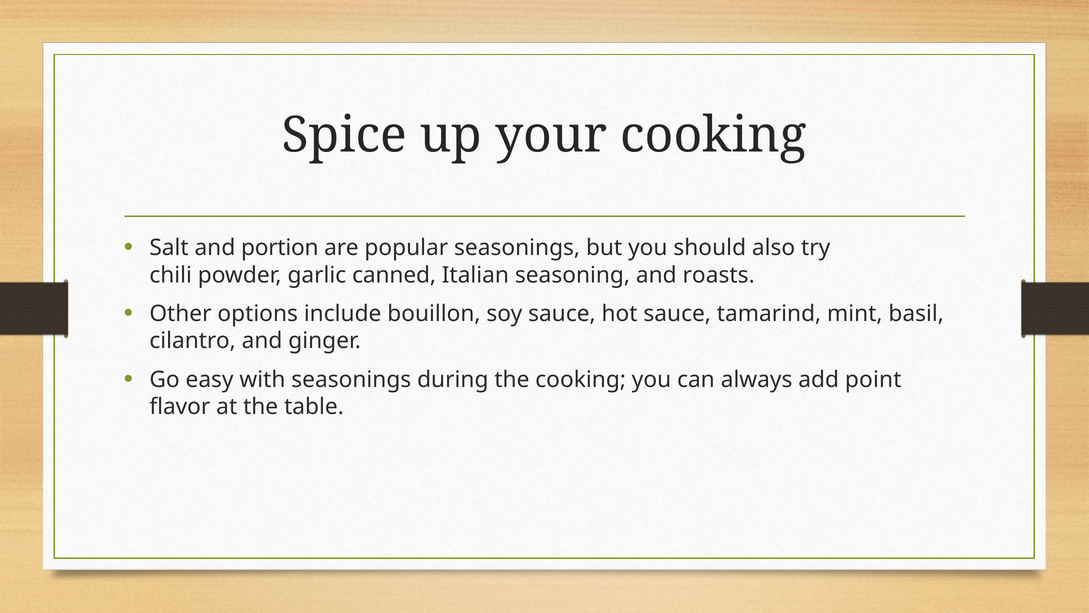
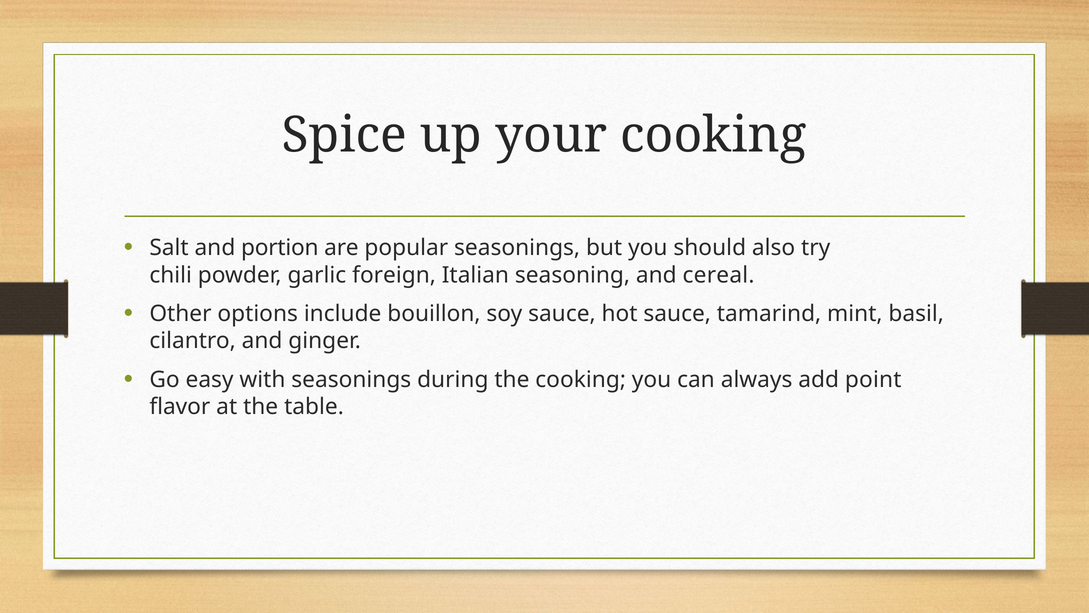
canned: canned -> foreign
roasts: roasts -> cereal
